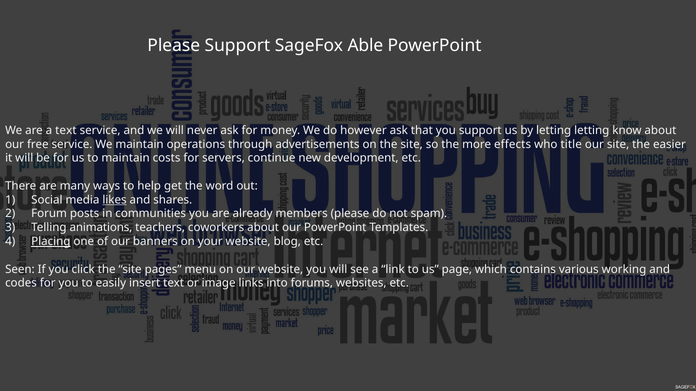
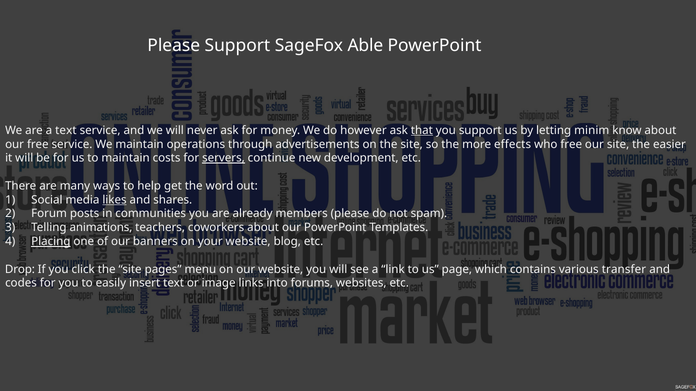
that underline: none -> present
letting letting: letting -> minim
who title: title -> free
servers underline: none -> present
Seen: Seen -> Drop
working: working -> transfer
